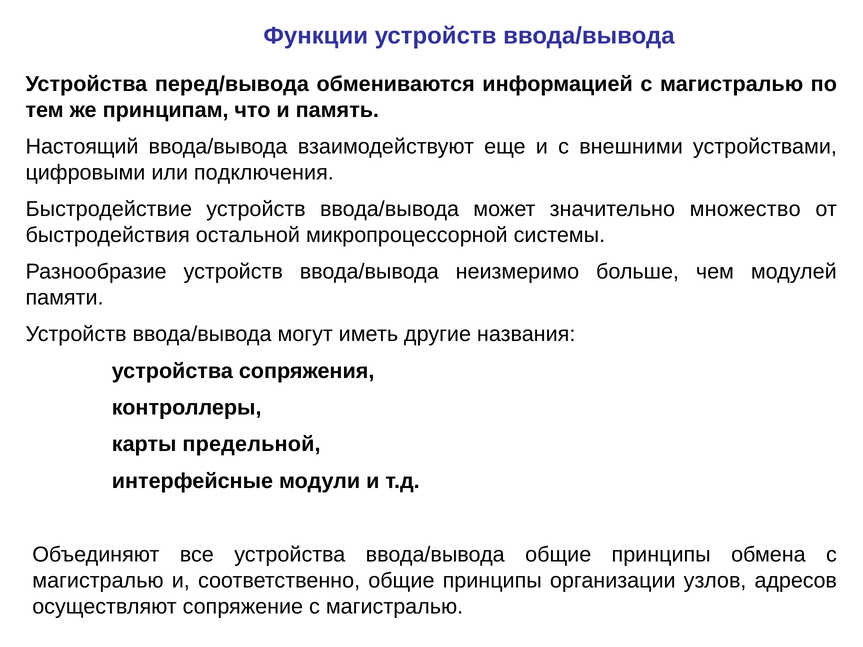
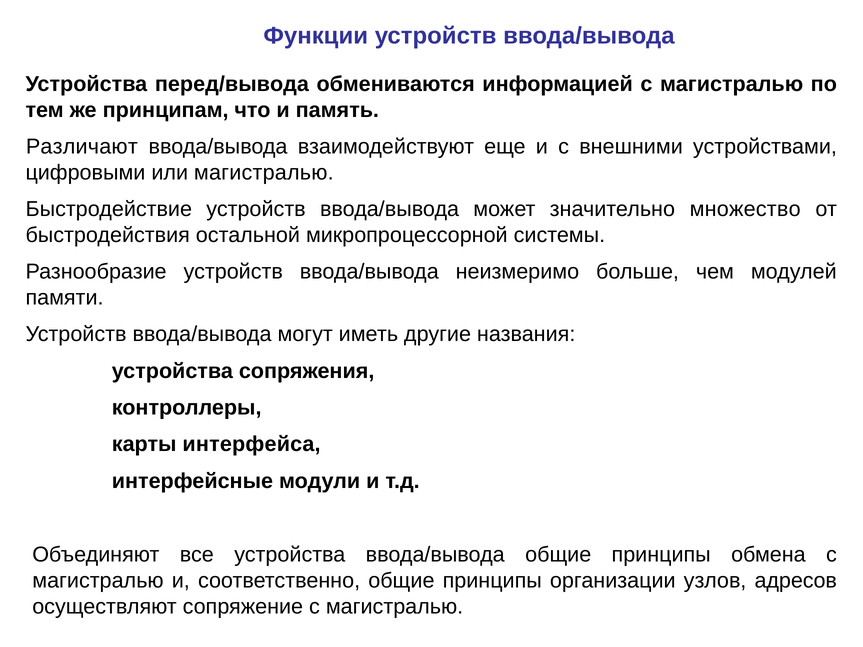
Настоящий: Настоящий -> Различают
или подключения: подключения -> магистралью
предельной: предельной -> интерфейса
